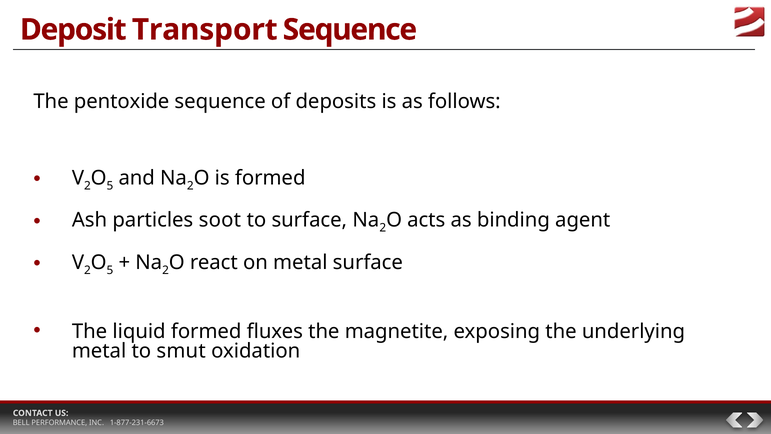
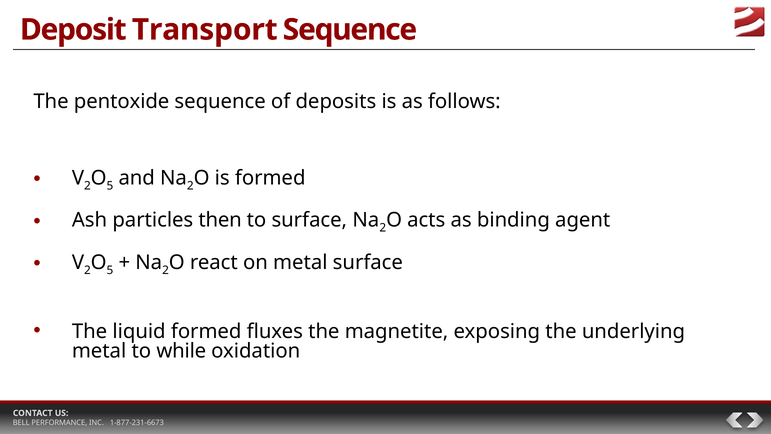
soot: soot -> then
smut: smut -> while
